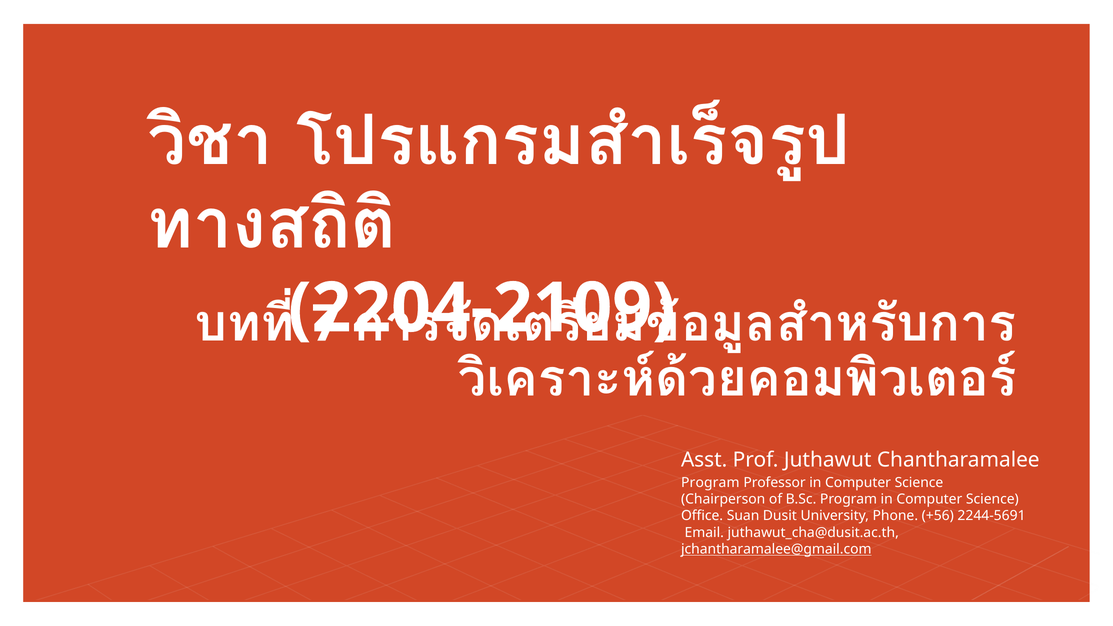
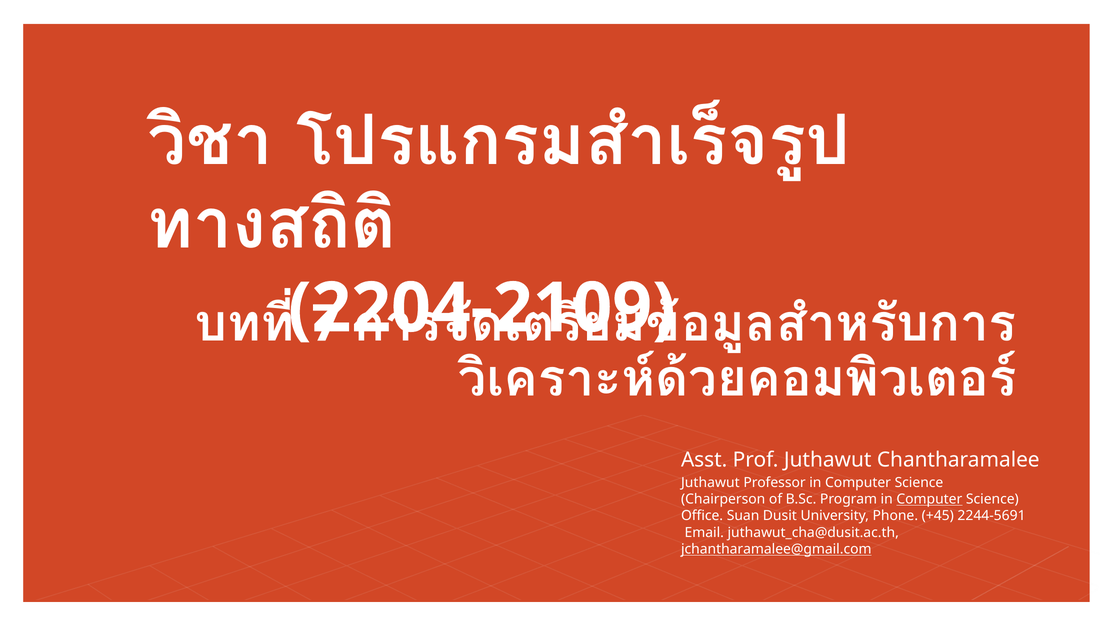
Program at (710, 483): Program -> Juthawut
Computer at (929, 499) underline: none -> present
+56: +56 -> +45
